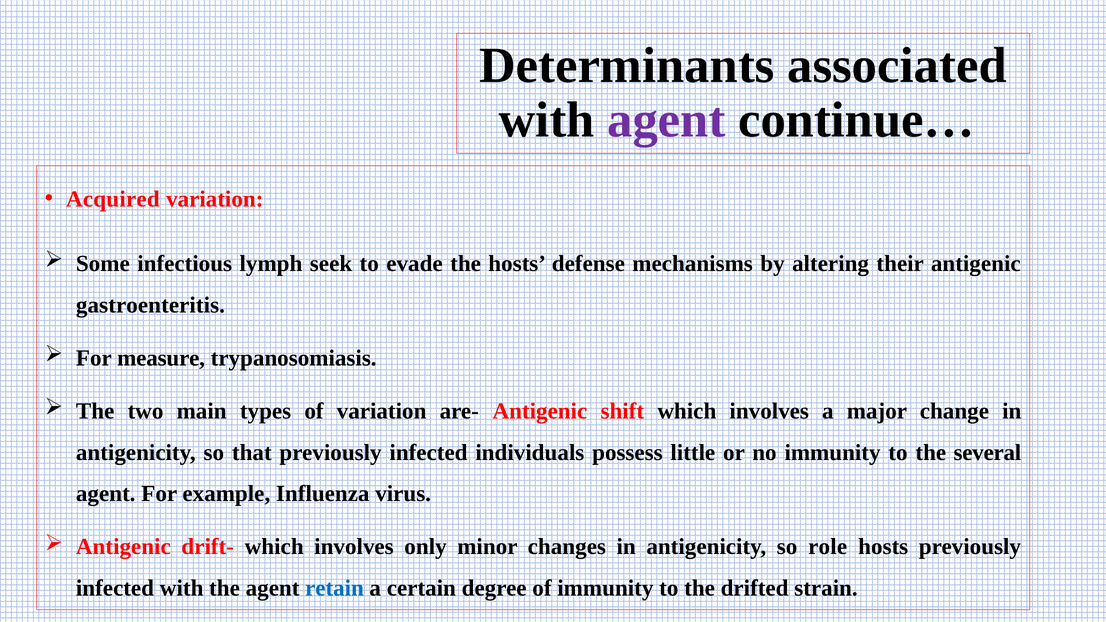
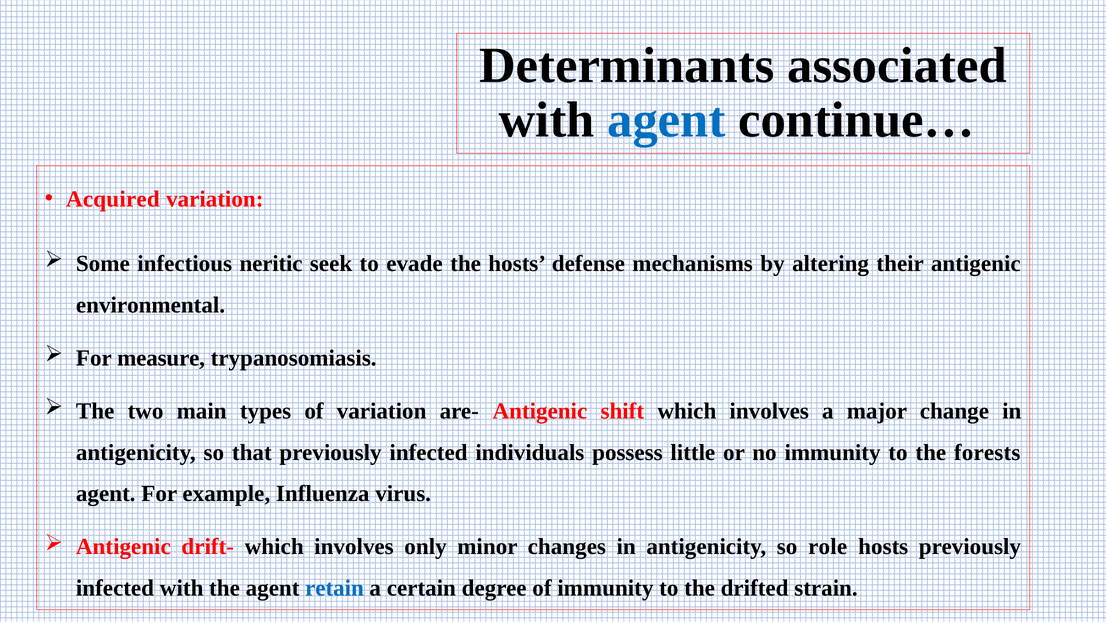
agent at (666, 120) colour: purple -> blue
lymph: lymph -> neritic
gastroenteritis: gastroenteritis -> environmental
several: several -> forests
